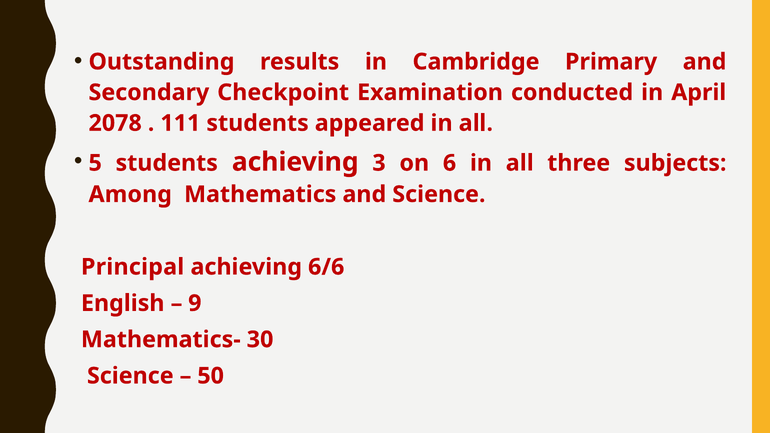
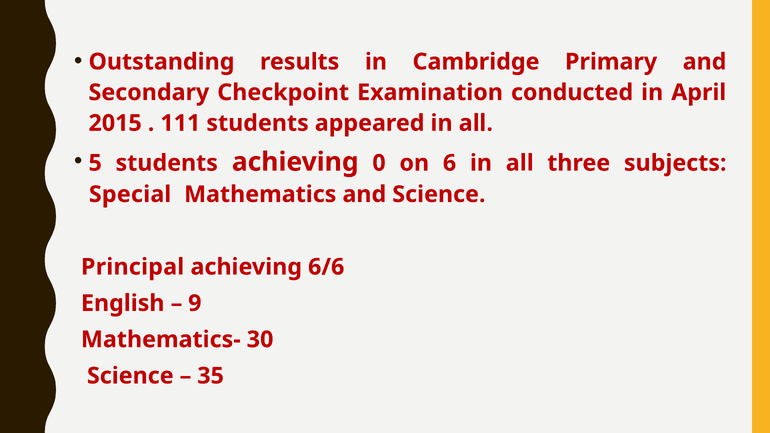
2078: 2078 -> 2015
3: 3 -> 0
Among: Among -> Special
50: 50 -> 35
